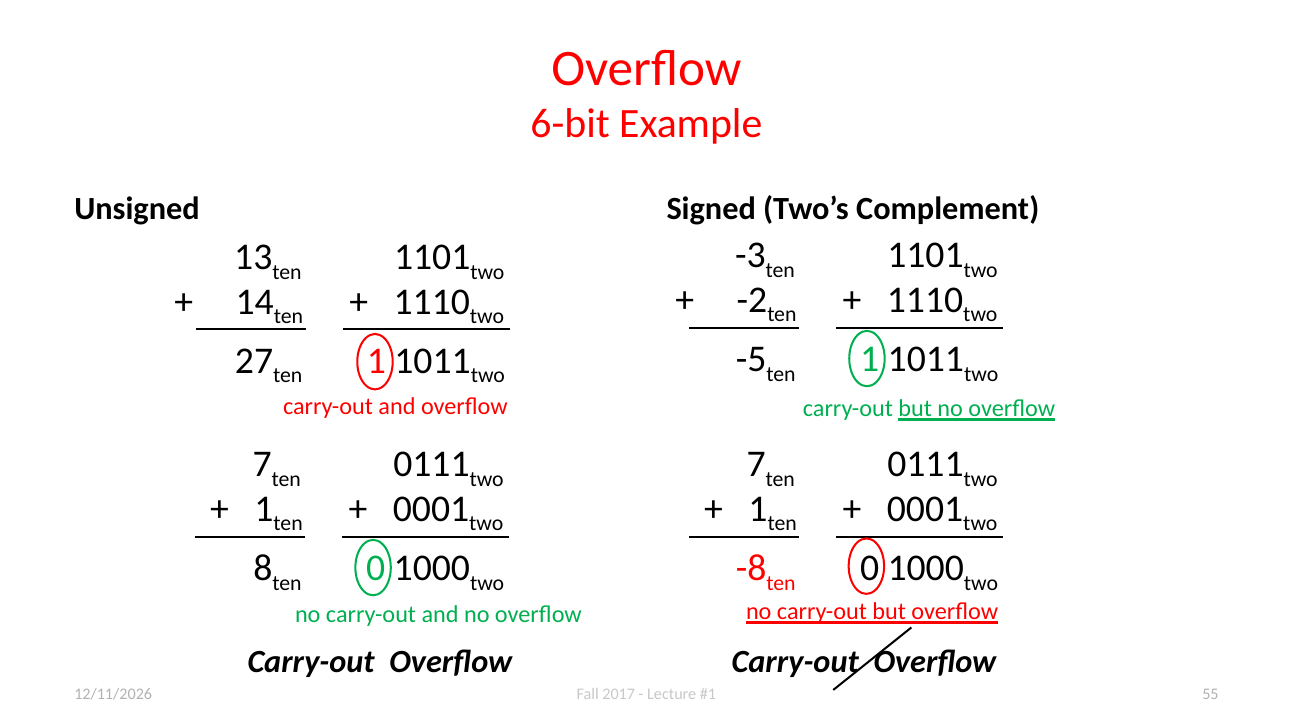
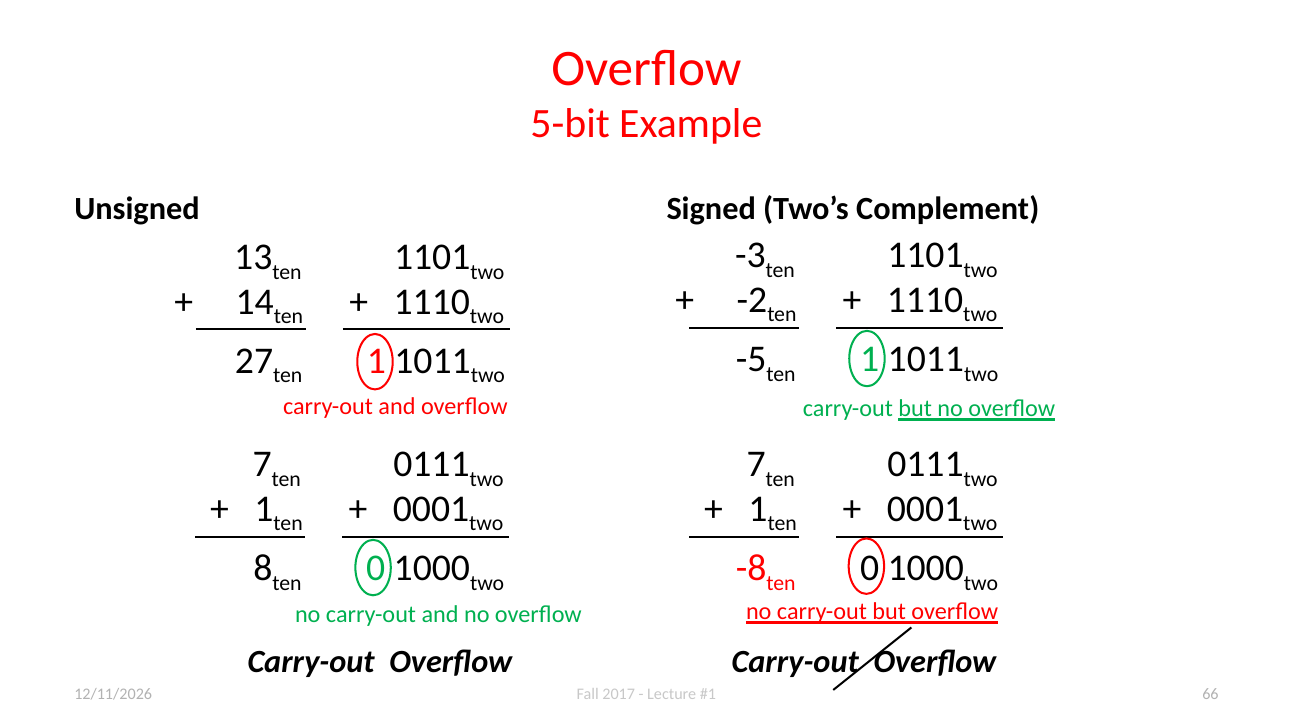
6-bit: 6-bit -> 5-bit
55: 55 -> 66
